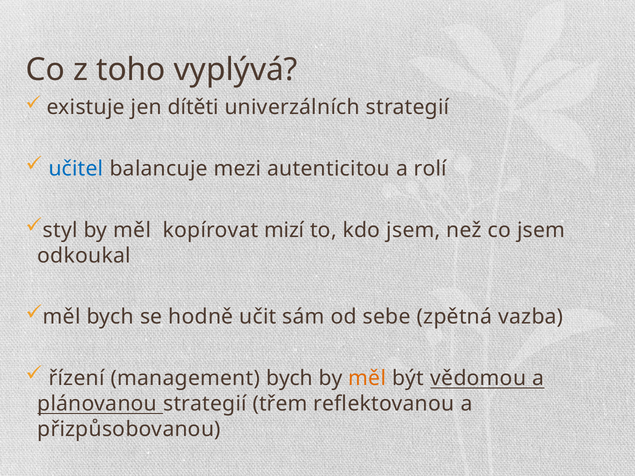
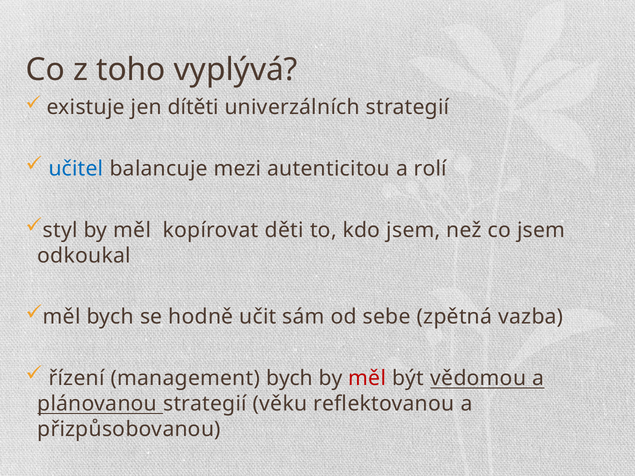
mizí: mizí -> děti
měl at (367, 379) colour: orange -> red
třem: třem -> věku
